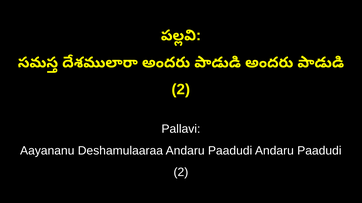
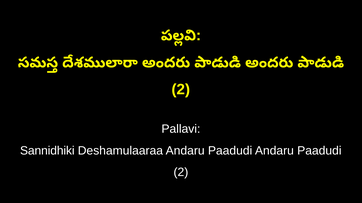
Aayananu: Aayananu -> Sannidhiki
